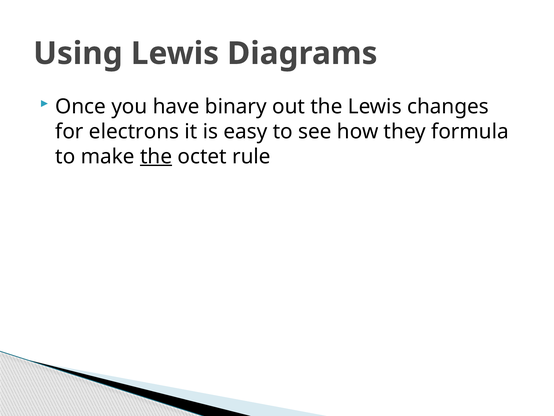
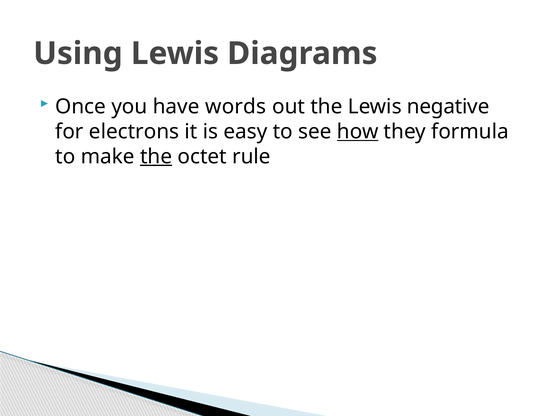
binary: binary -> words
changes: changes -> negative
how underline: none -> present
